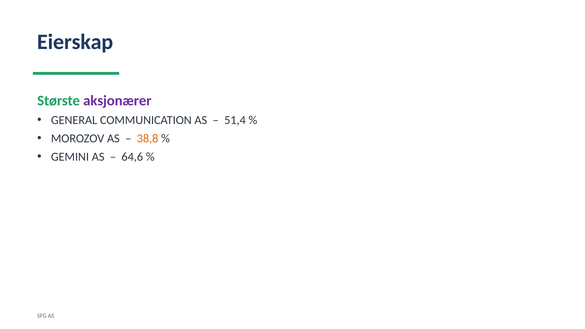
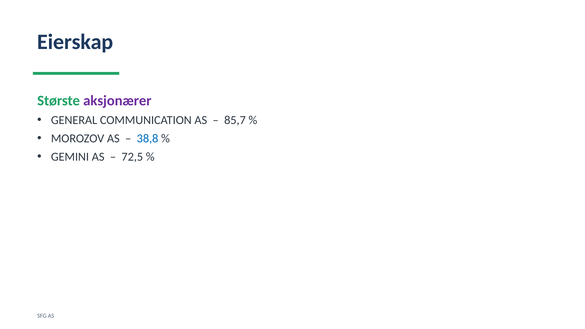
51,4: 51,4 -> 85,7
38,8 colour: orange -> blue
64,6: 64,6 -> 72,5
